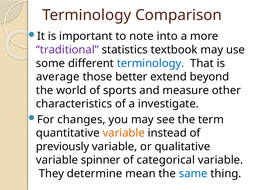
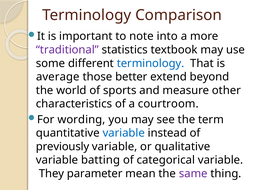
investigate: investigate -> courtroom
changes: changes -> wording
variable at (124, 133) colour: orange -> blue
spinner: spinner -> batting
determine: determine -> parameter
same colour: blue -> purple
